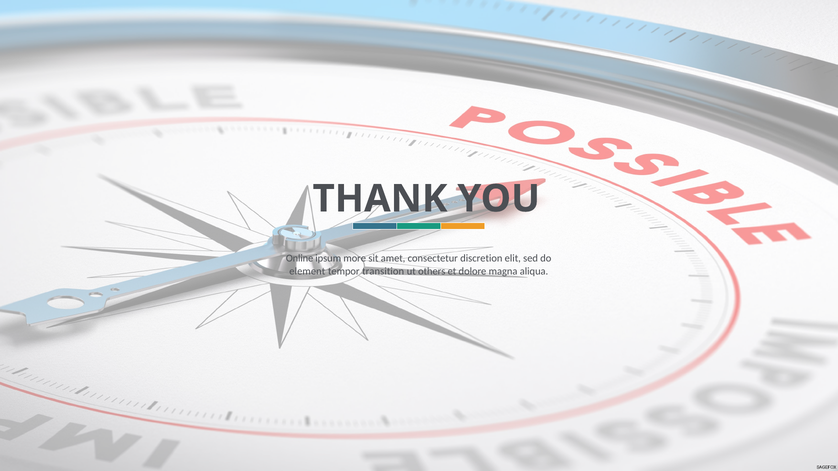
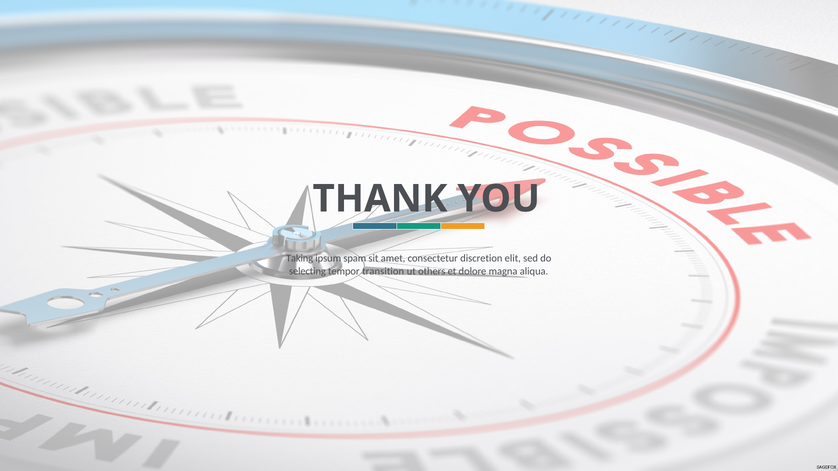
Online: Online -> Taking
more: more -> spam
element: element -> selecting
